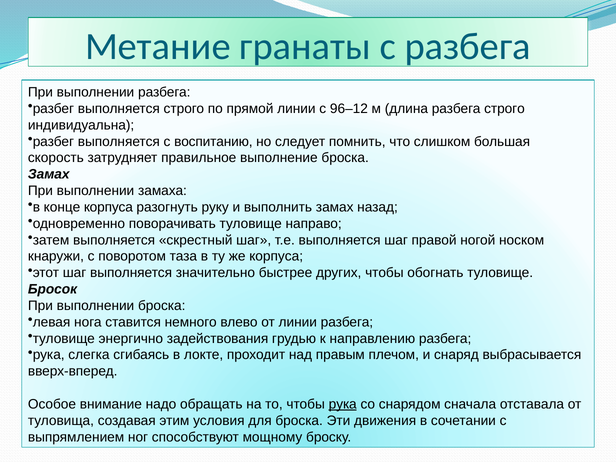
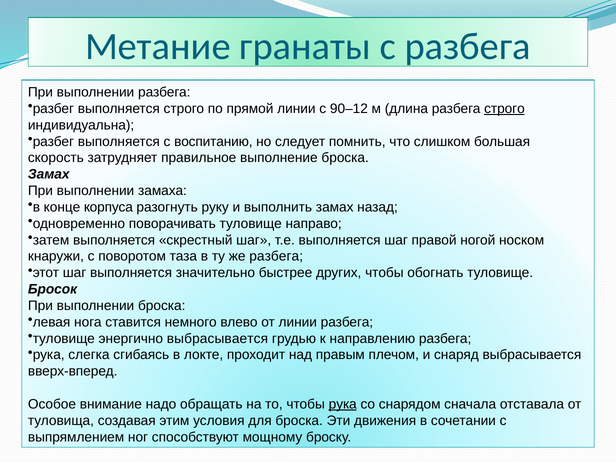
96–12: 96–12 -> 90–12
строго at (504, 109) underline: none -> present
же корпуса: корпуса -> разбега
энергично задействования: задействования -> выбрасывается
